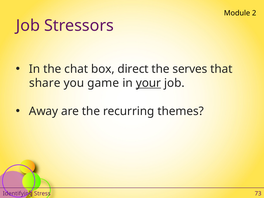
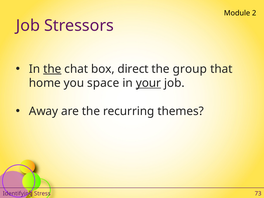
the at (52, 69) underline: none -> present
serves: serves -> group
share: share -> home
game: game -> space
